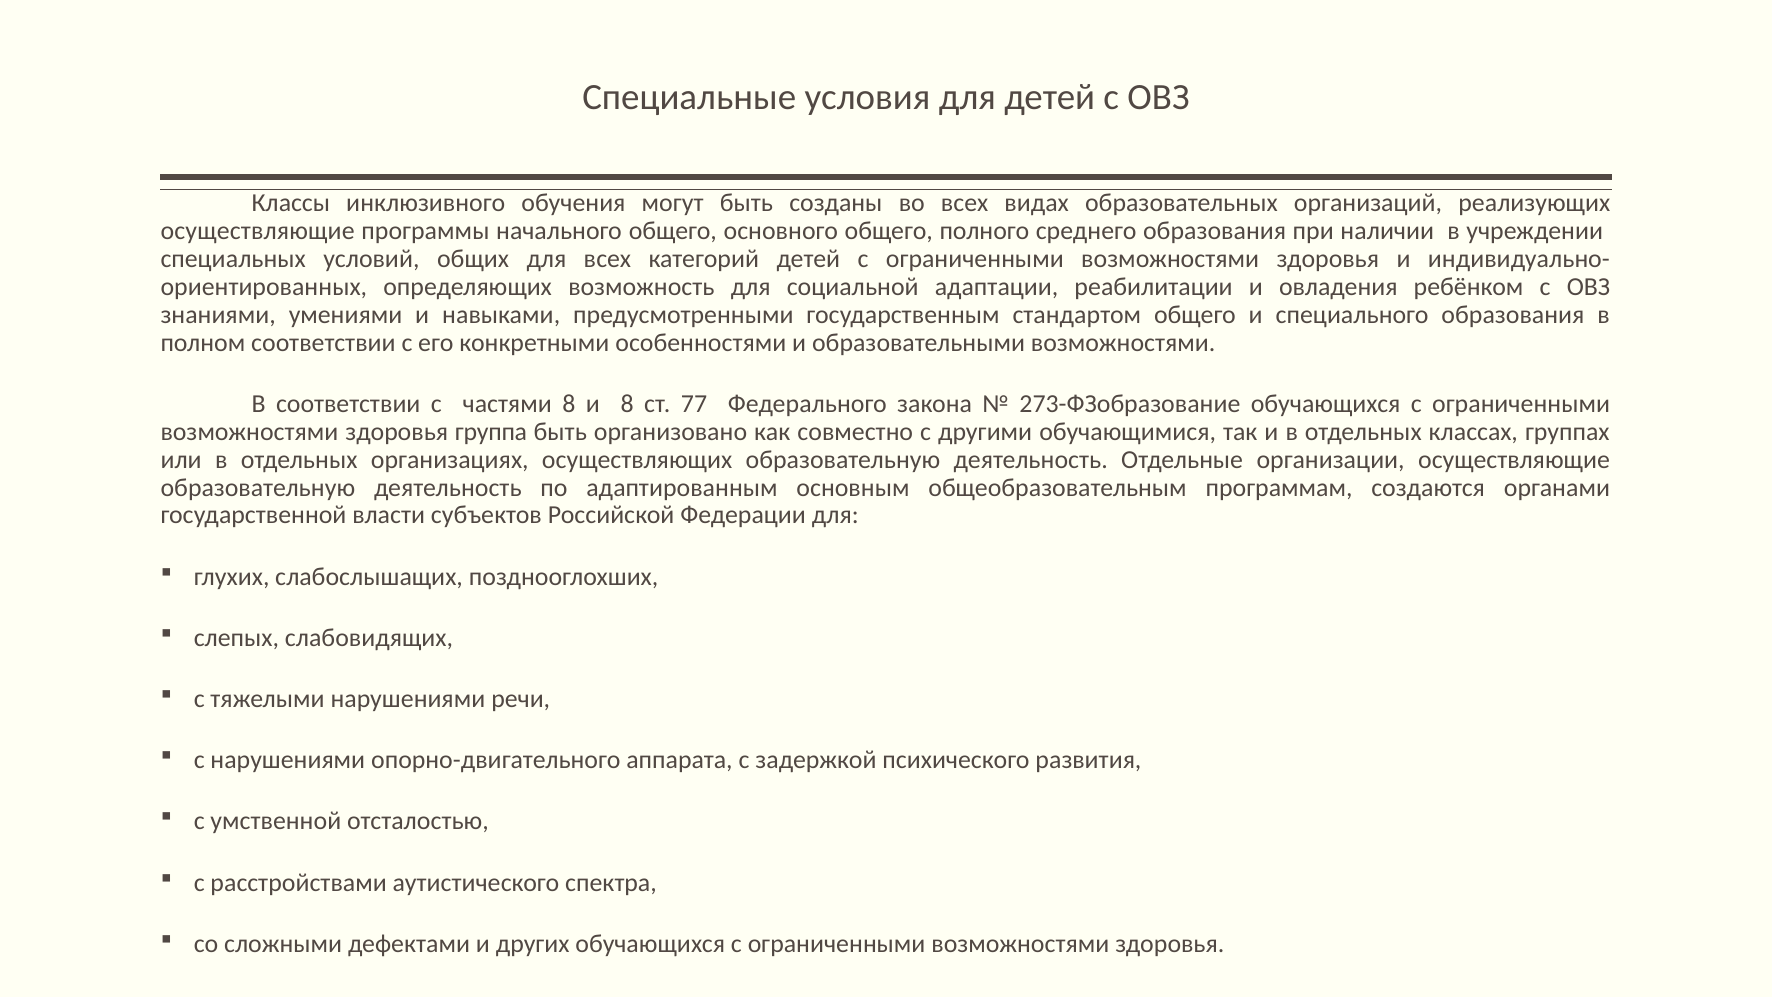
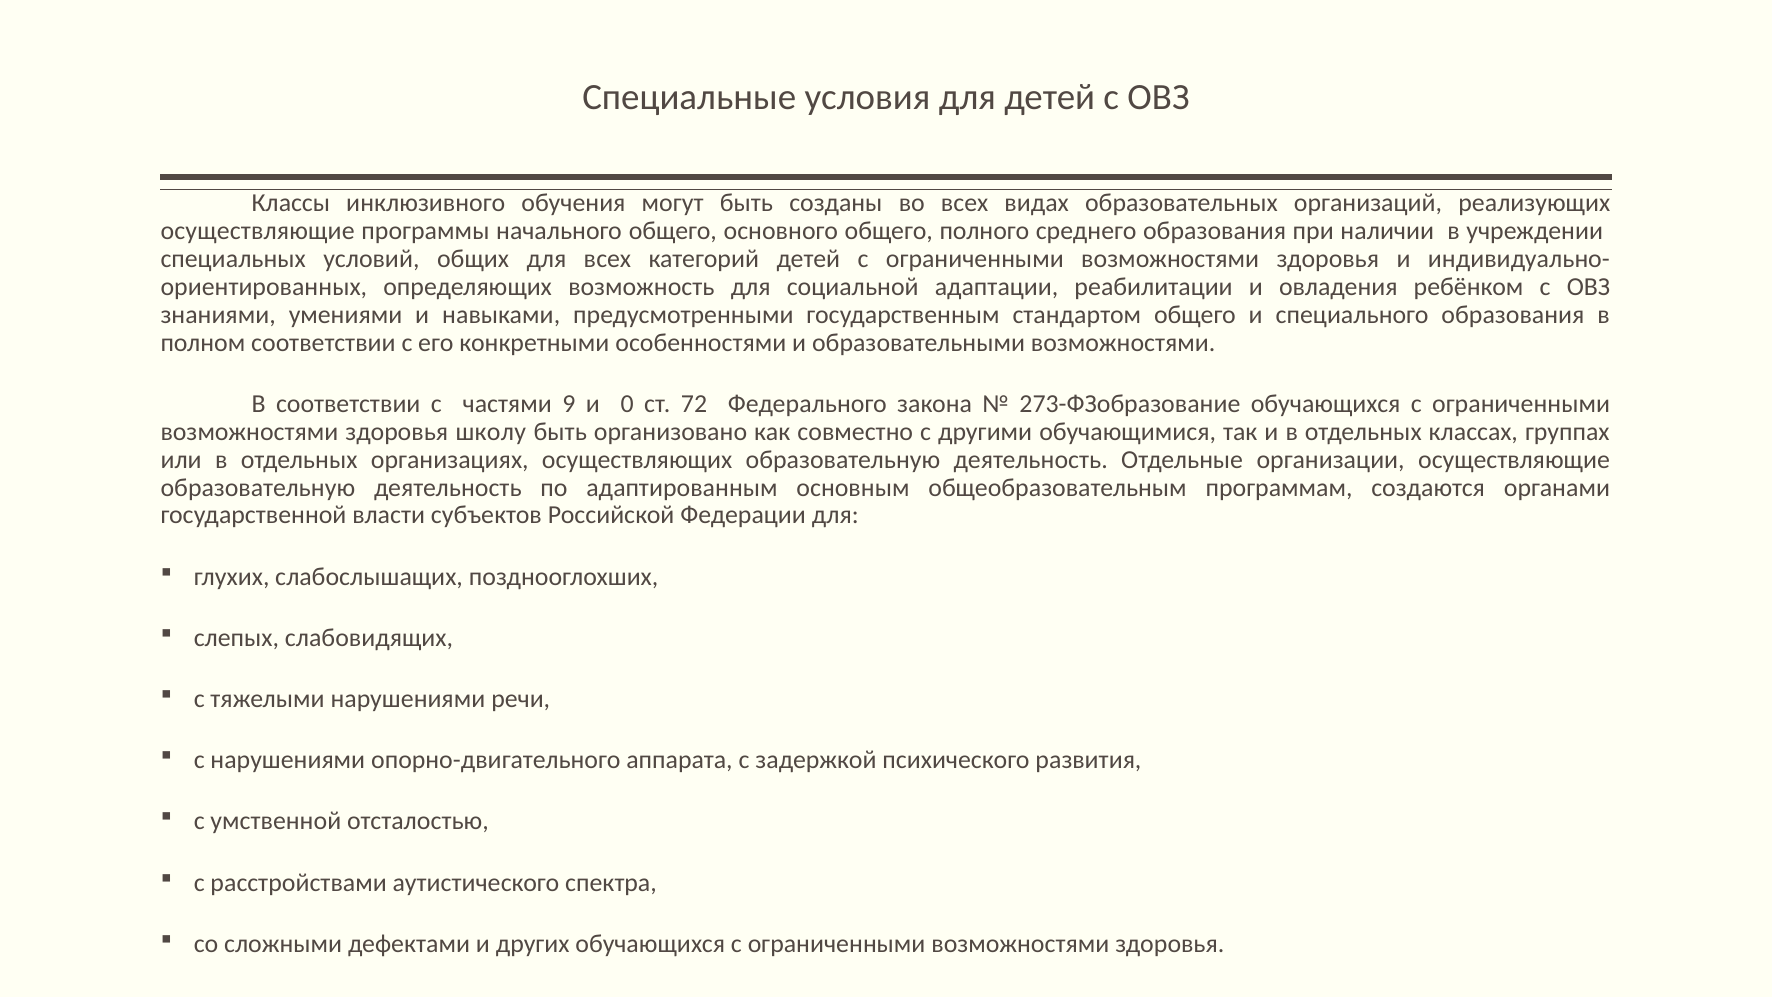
частями 8: 8 -> 9
и 8: 8 -> 0
77: 77 -> 72
группа: группа -> школу
